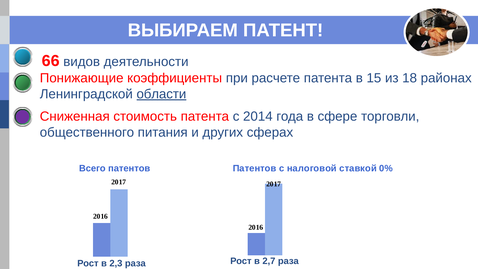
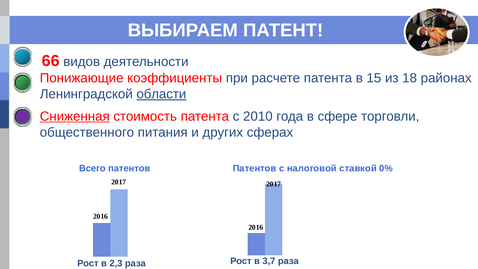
Сниженная underline: none -> present
2014: 2014 -> 2010
2,7: 2,7 -> 3,7
